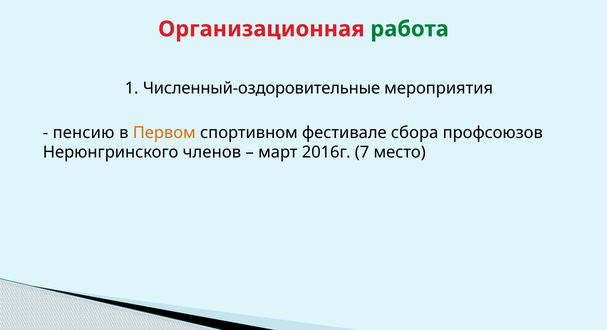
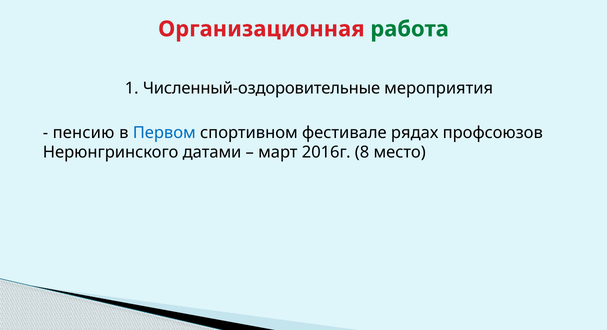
Первом colour: orange -> blue
сбора: сбора -> рядах
членов: членов -> датами
7: 7 -> 8
